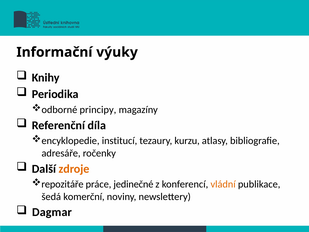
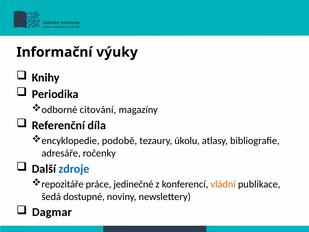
principy: principy -> citování
institucí: institucí -> podobě
kurzu: kurzu -> úkolu
zdroje colour: orange -> blue
komerční: komerční -> dostupné
